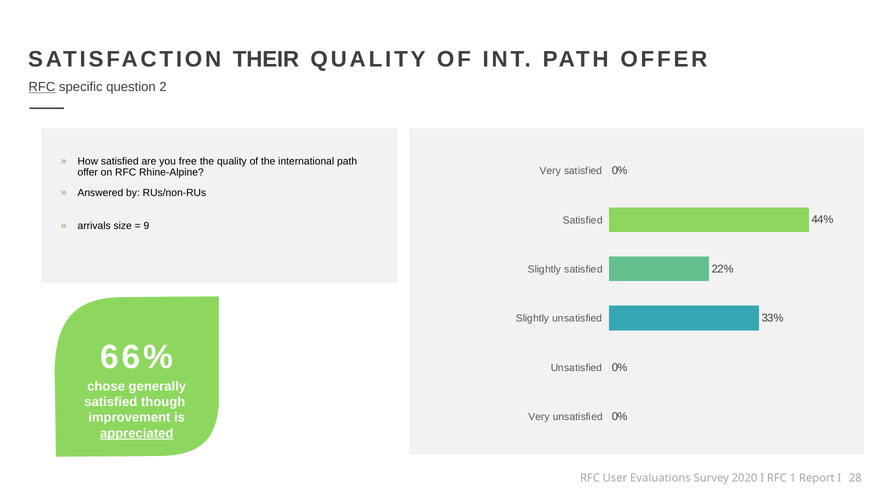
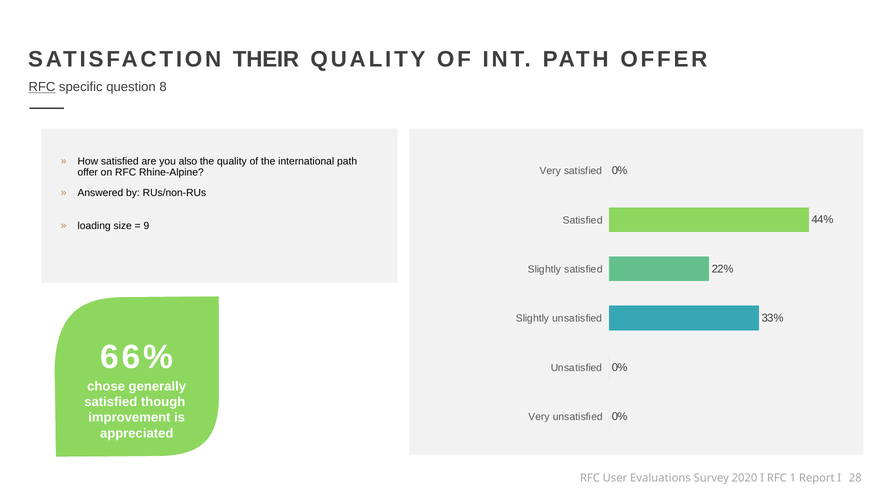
2: 2 -> 8
free: free -> also
arrivals: arrivals -> loading
appreciated underline: present -> none
